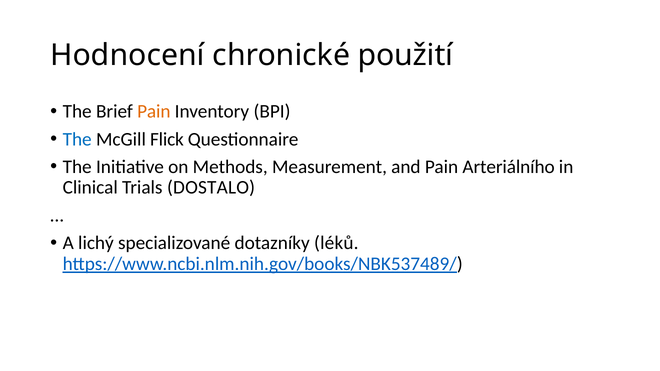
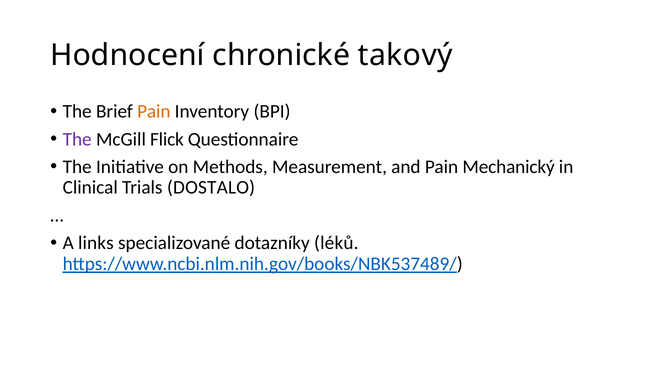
použití: použití -> takový
The at (77, 139) colour: blue -> purple
Arteriálního: Arteriálního -> Mechanický
lichý: lichý -> links
